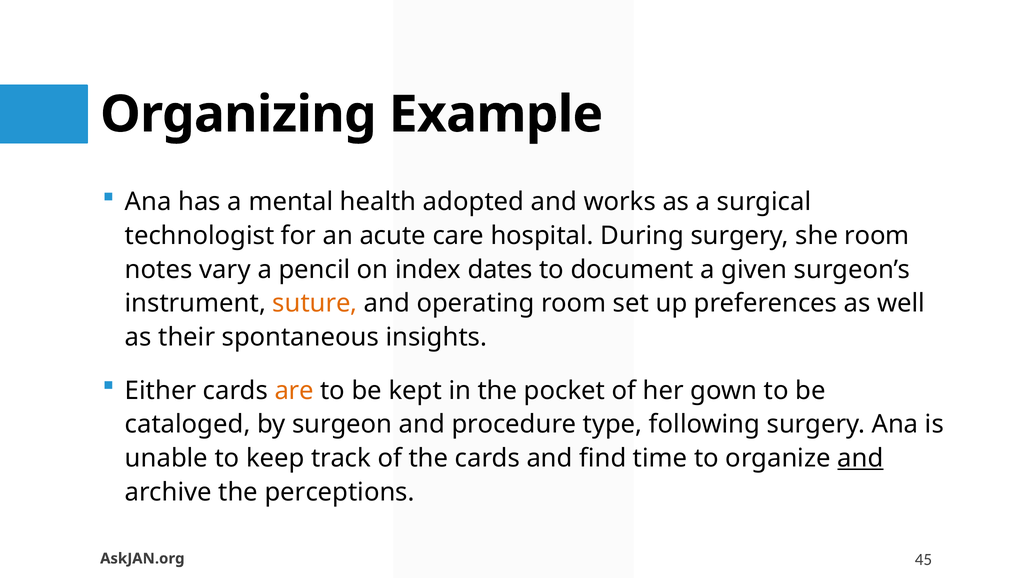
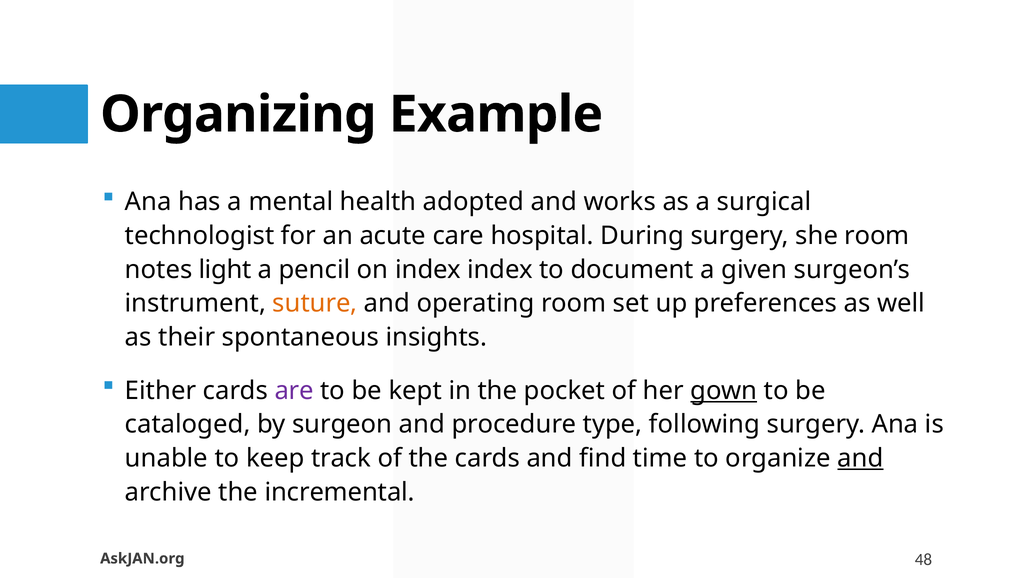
vary: vary -> light
index dates: dates -> index
are colour: orange -> purple
gown underline: none -> present
perceptions: perceptions -> incremental
45: 45 -> 48
